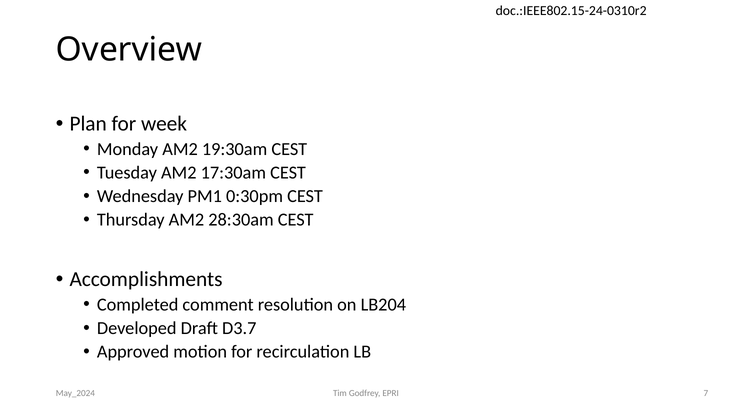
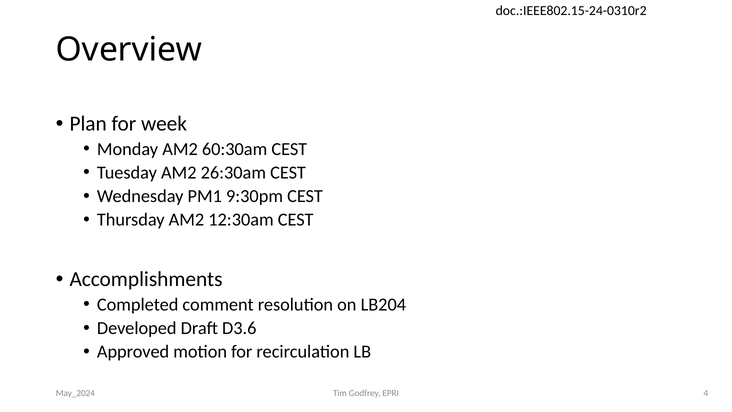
19:30am: 19:30am -> 60:30am
17:30am: 17:30am -> 26:30am
0:30pm: 0:30pm -> 9:30pm
28:30am: 28:30am -> 12:30am
D3.7: D3.7 -> D3.6
7: 7 -> 4
